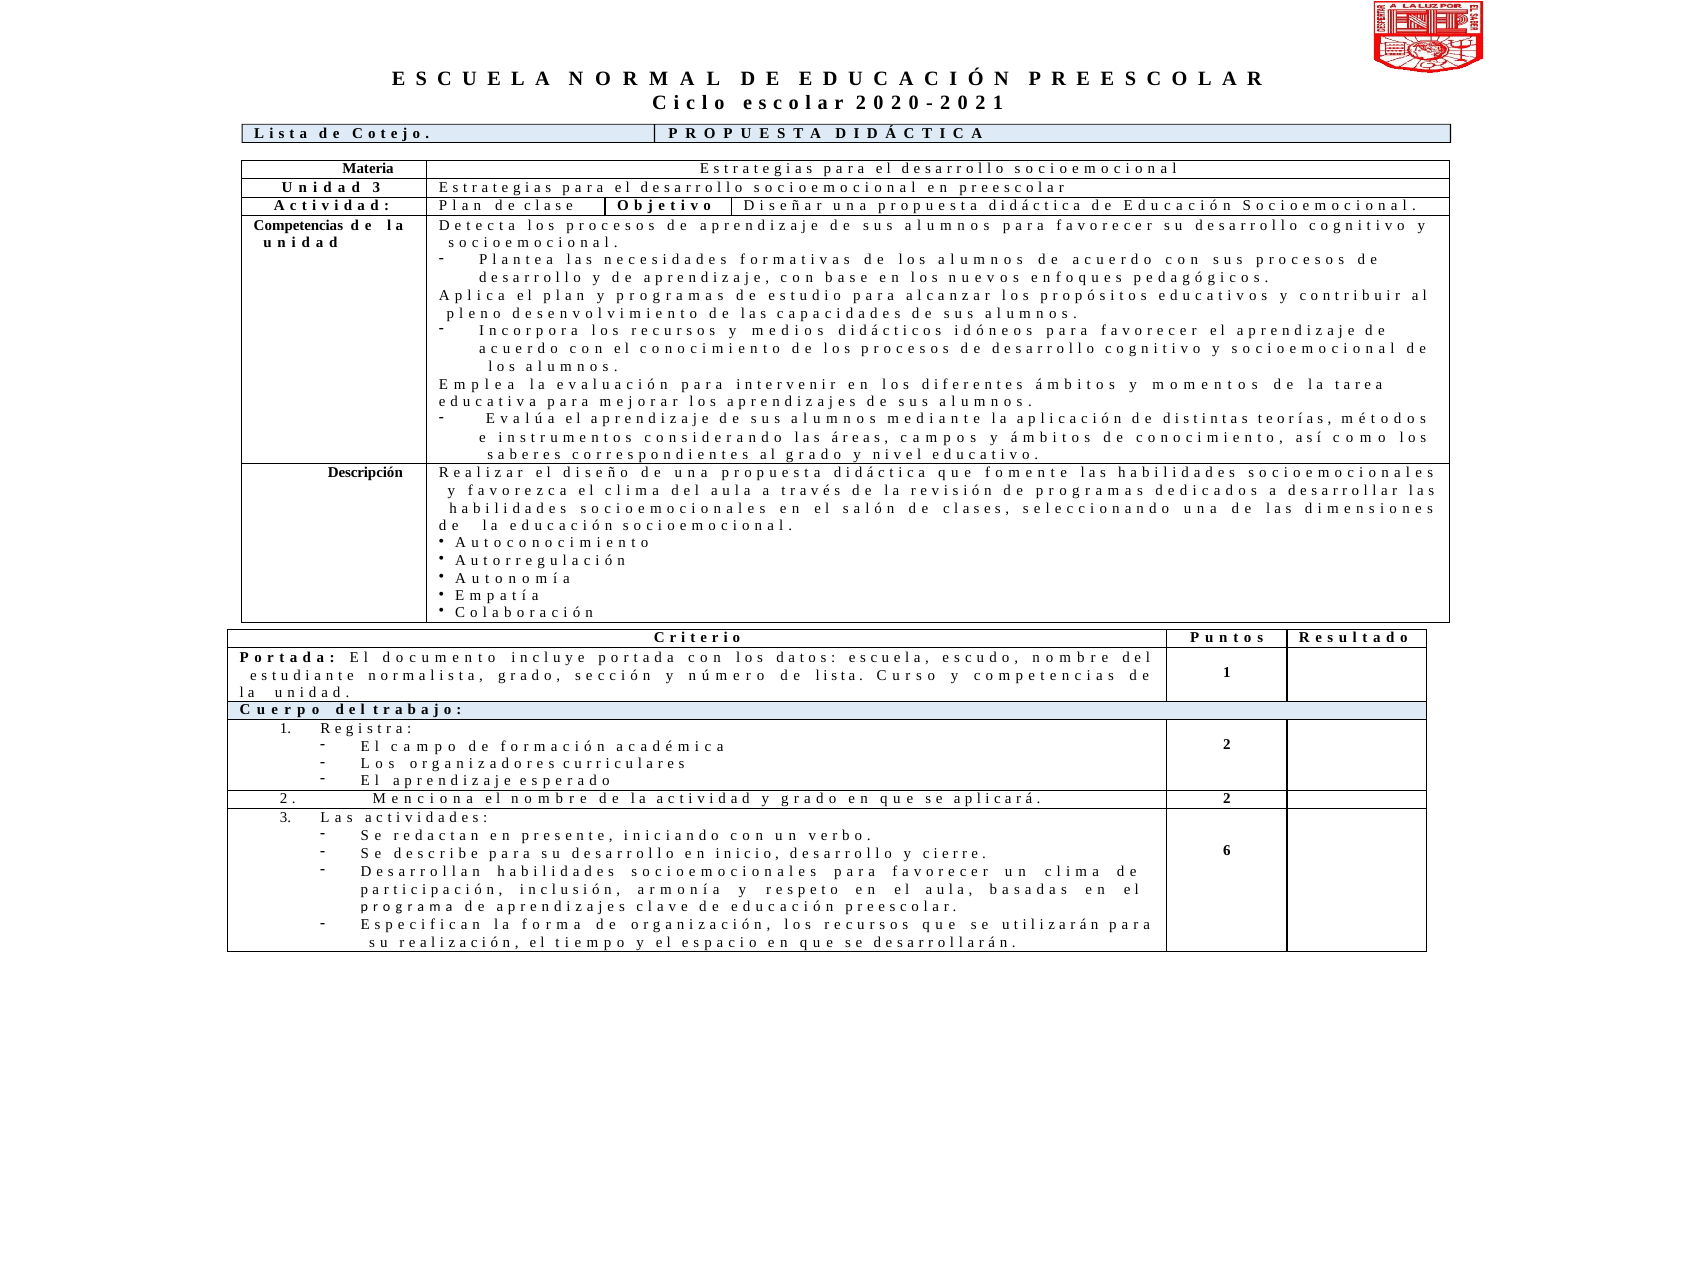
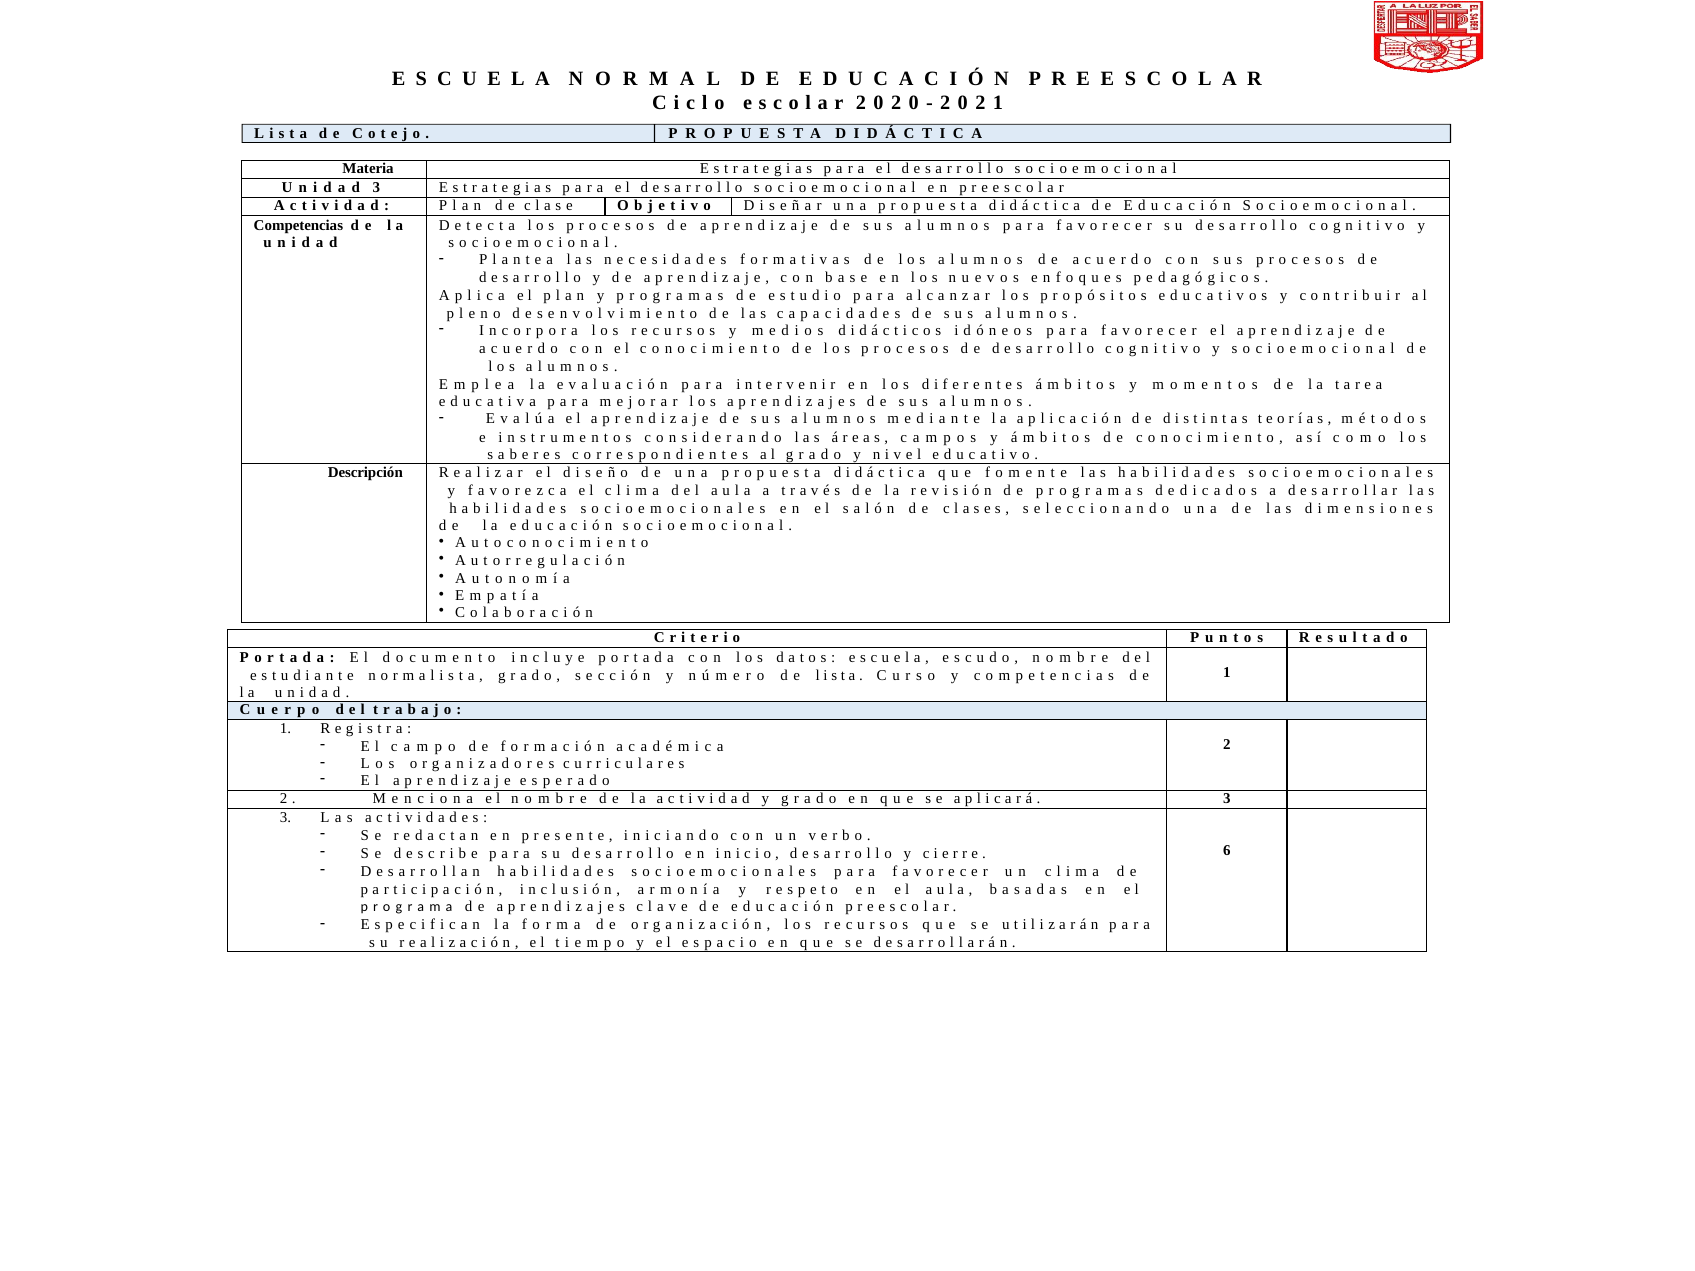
2 at (1227, 799): 2 -> 3
